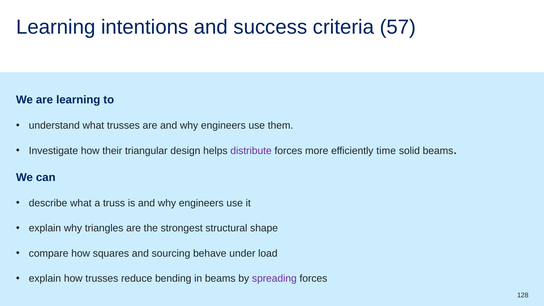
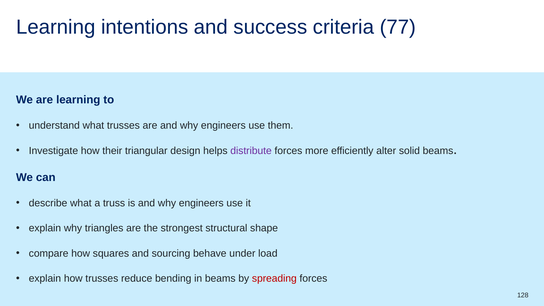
57: 57 -> 77
time: time -> alter
spreading colour: purple -> red
